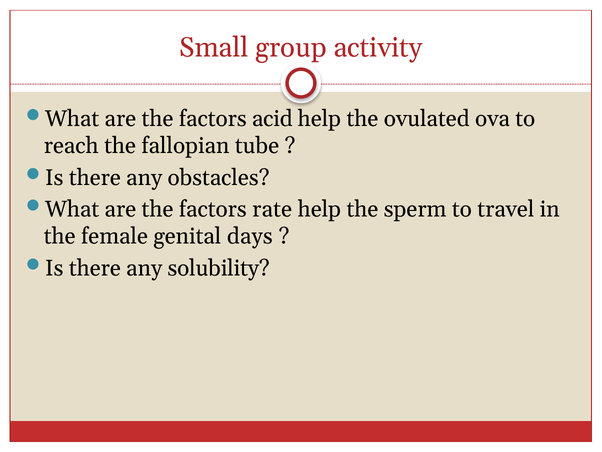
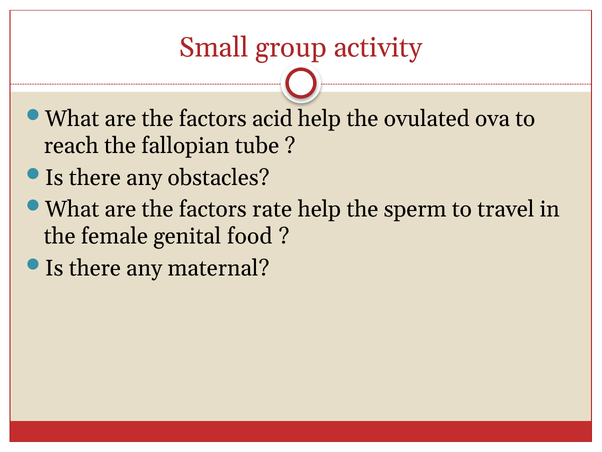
days: days -> food
solubility: solubility -> maternal
